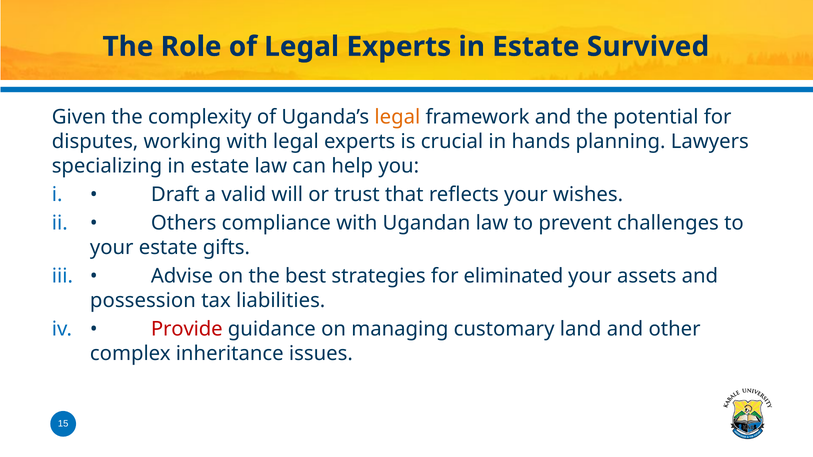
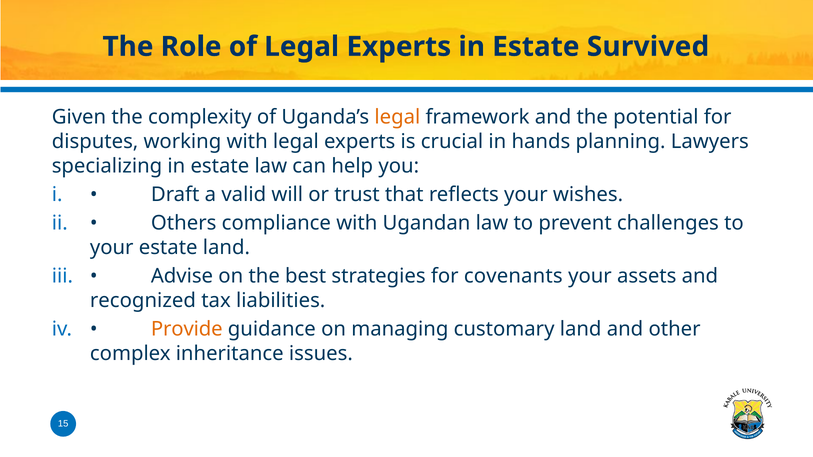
estate gifts: gifts -> land
eliminated: eliminated -> covenants
possession: possession -> recognized
Provide colour: red -> orange
